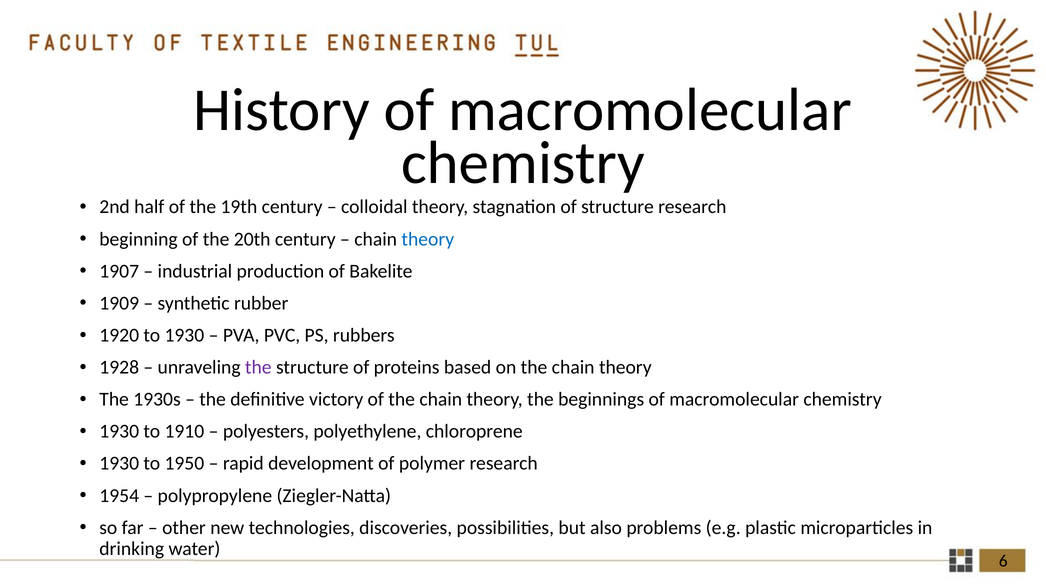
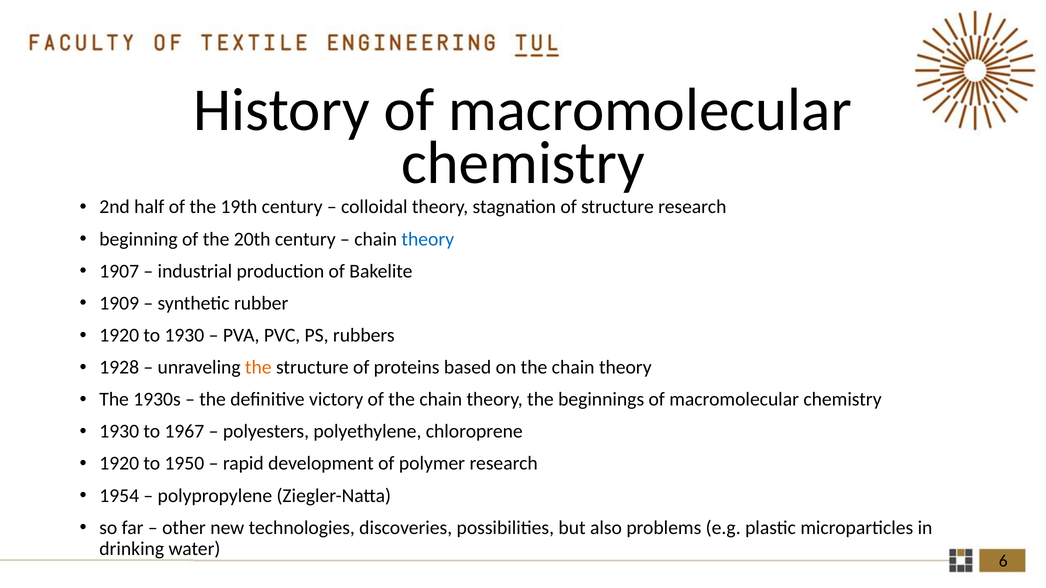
the at (258, 368) colour: purple -> orange
1910: 1910 -> 1967
1930 at (119, 464): 1930 -> 1920
